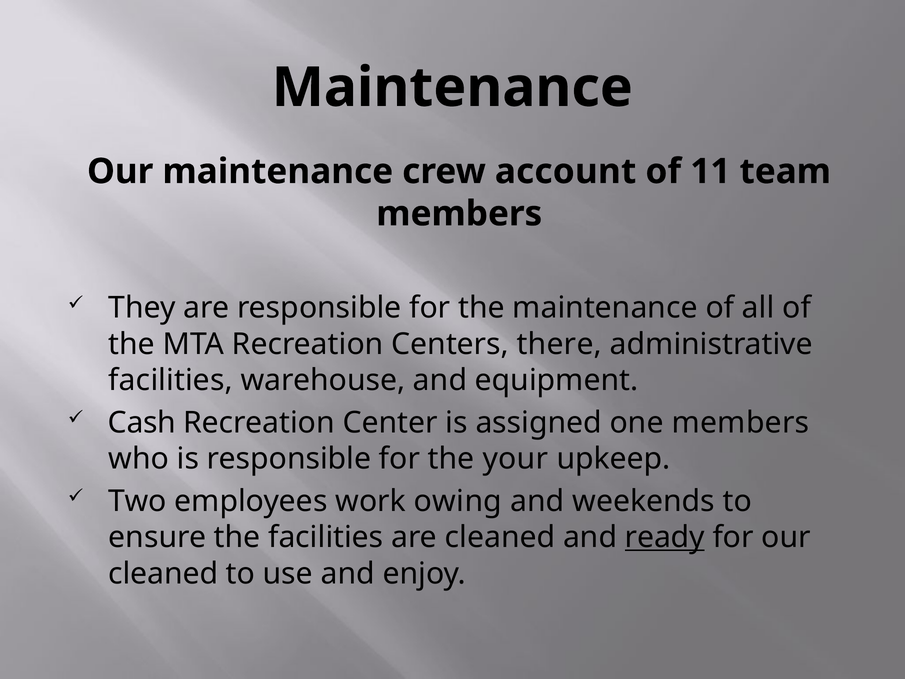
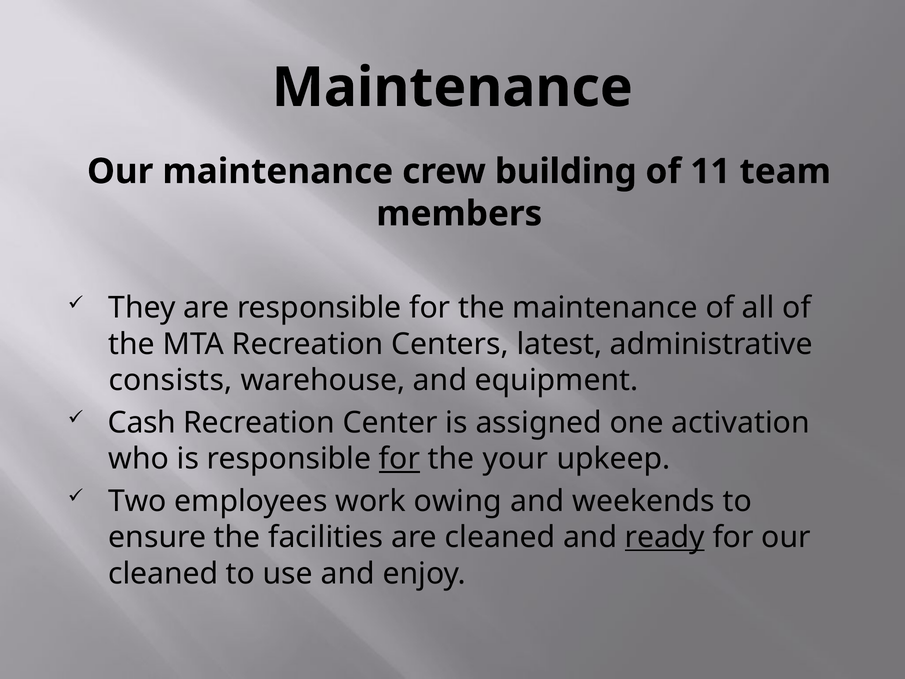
account: account -> building
there: there -> latest
facilities at (171, 380): facilities -> consists
one members: members -> activation
for at (400, 459) underline: none -> present
